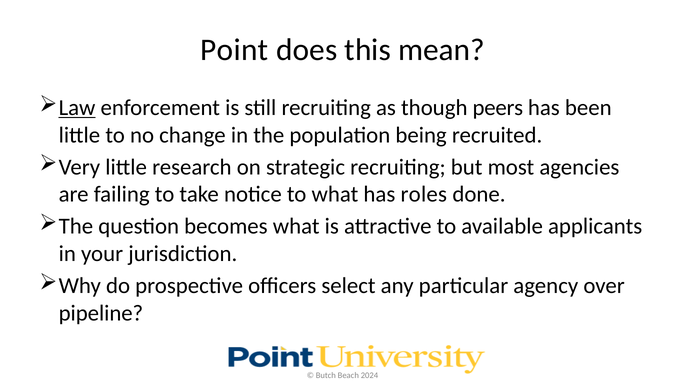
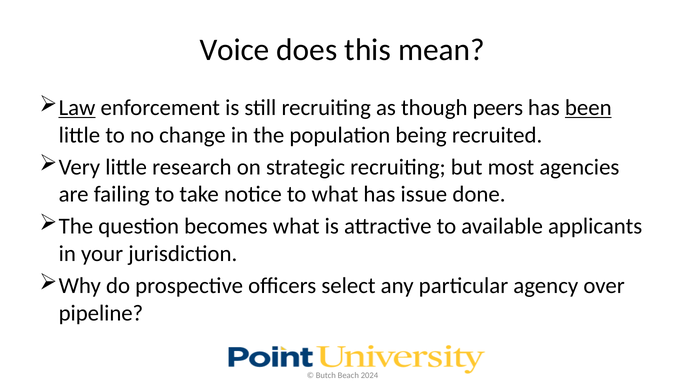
Point: Point -> Voice
been underline: none -> present
roles: roles -> issue
